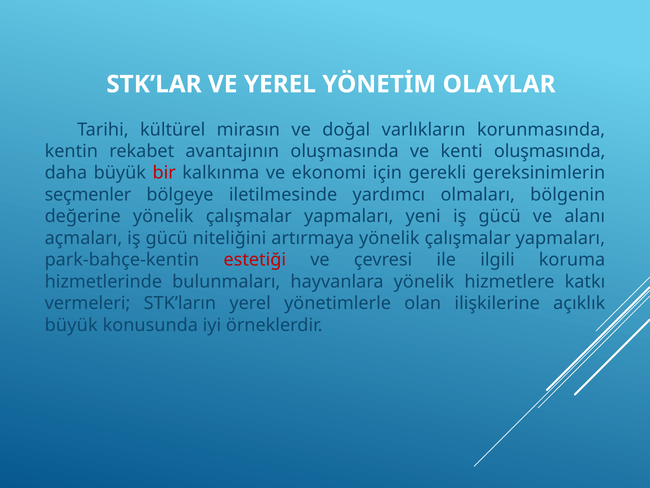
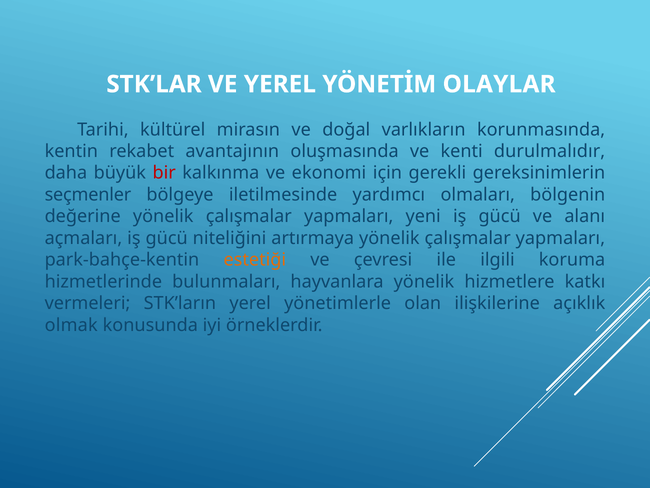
kenti oluşmasında: oluşmasında -> durulmalıdır
estetiği colour: red -> orange
büyük at (71, 325): büyük -> olmak
